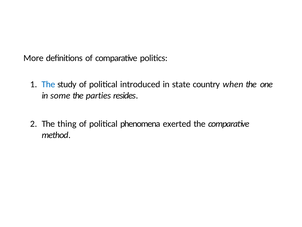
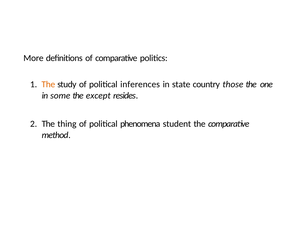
The at (48, 84) colour: blue -> orange
introduced: introduced -> inferences
when: when -> those
parties: parties -> except
exerted: exerted -> student
